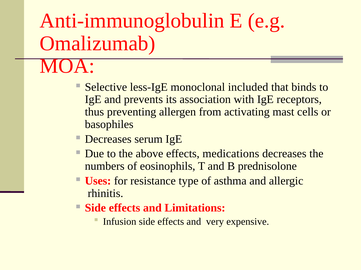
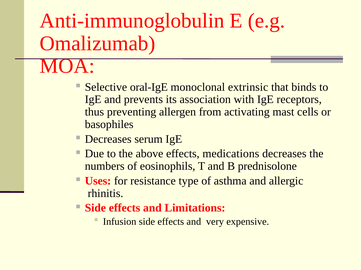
less-IgE: less-IgE -> oral-IgE
included: included -> extrinsic
